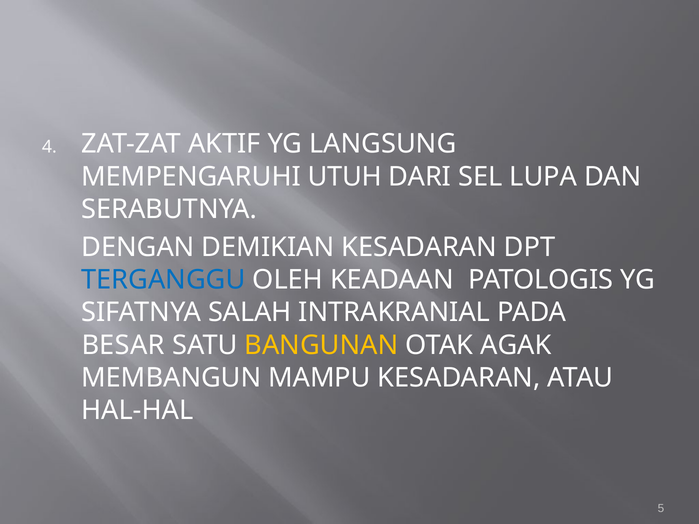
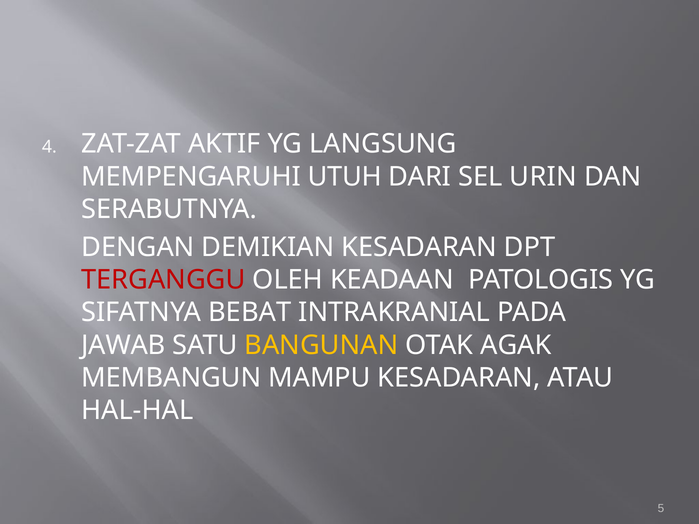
LUPA: LUPA -> URIN
TERGANGGU colour: blue -> red
SALAH: SALAH -> BEBAT
BESAR: BESAR -> JAWAB
